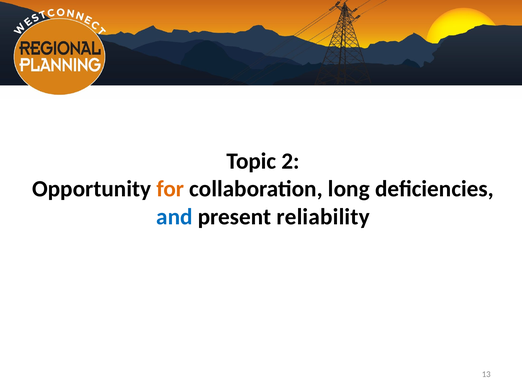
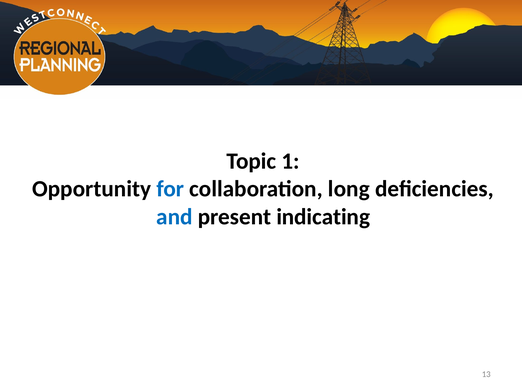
2: 2 -> 1
for colour: orange -> blue
reliability: reliability -> indicating
